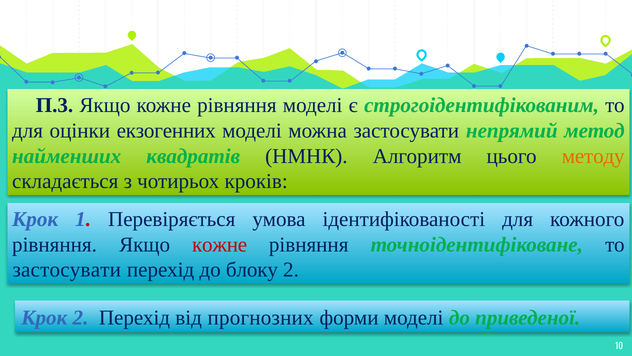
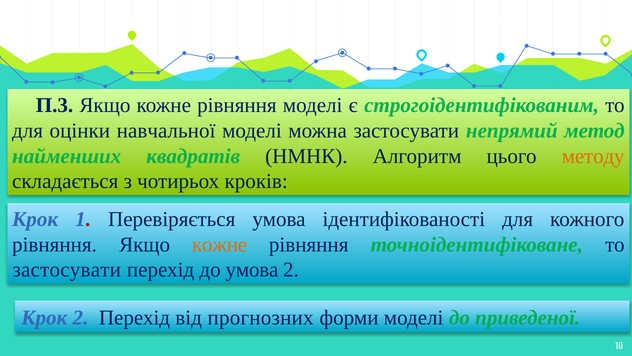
екзогенних: екзогенних -> навчальної
кожне at (220, 244) colour: red -> orange
до блоку: блоку -> умова
